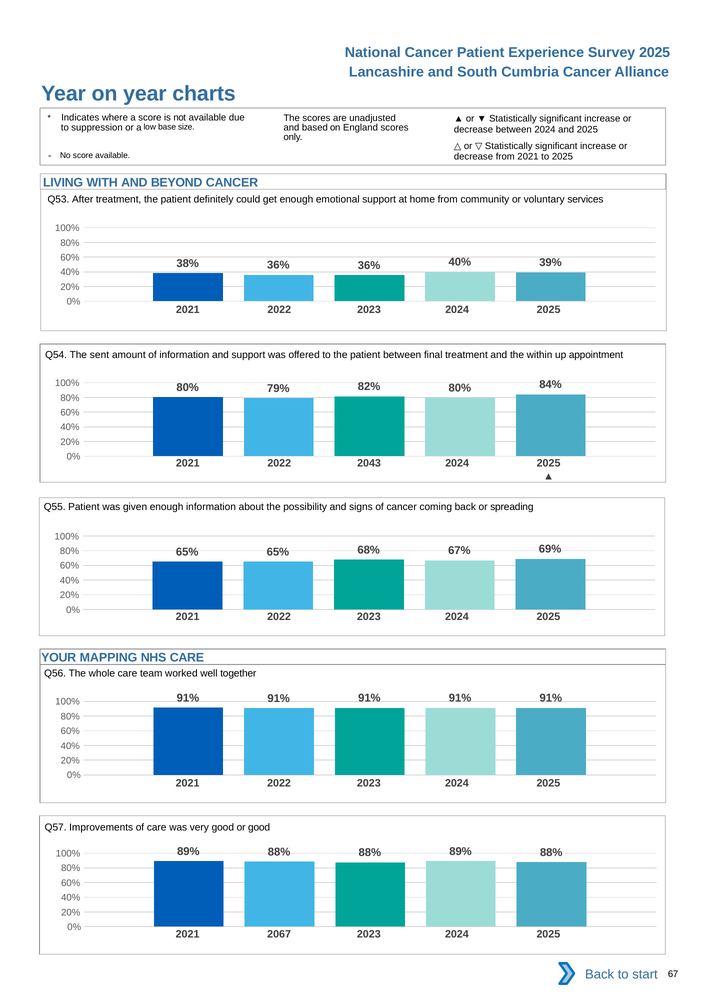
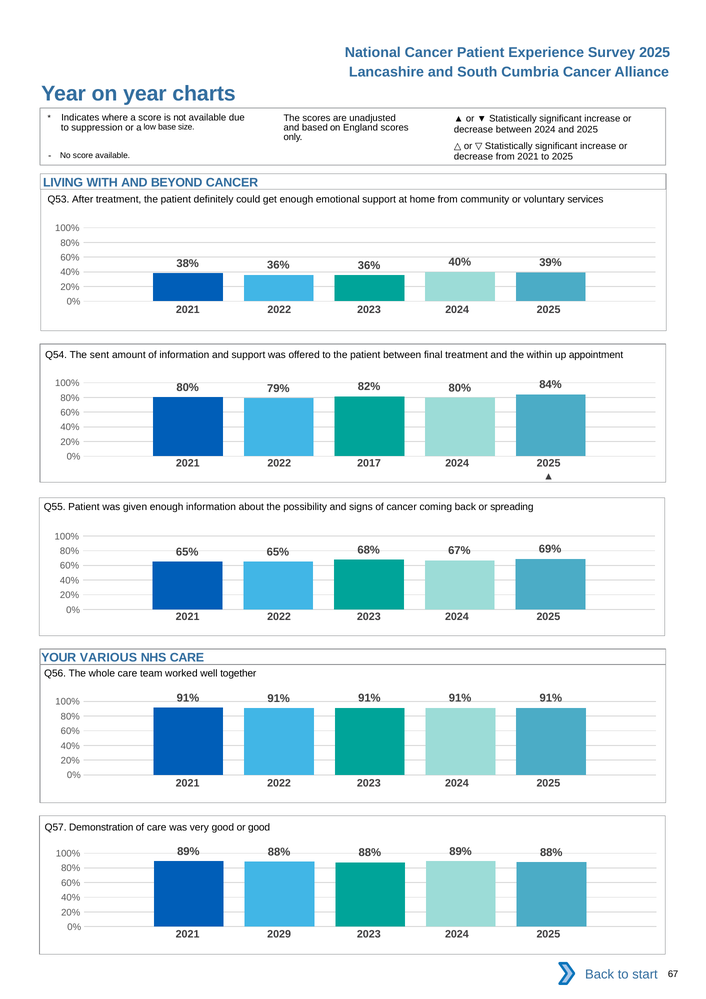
2043: 2043 -> 2017
MAPPING: MAPPING -> VARIOUS
Improvements: Improvements -> Demonstration
2067: 2067 -> 2029
